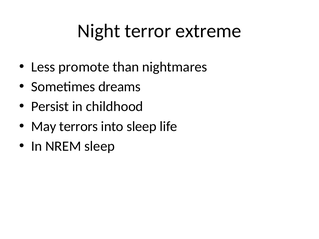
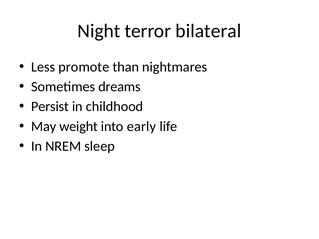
extreme: extreme -> bilateral
terrors: terrors -> weight
into sleep: sleep -> early
